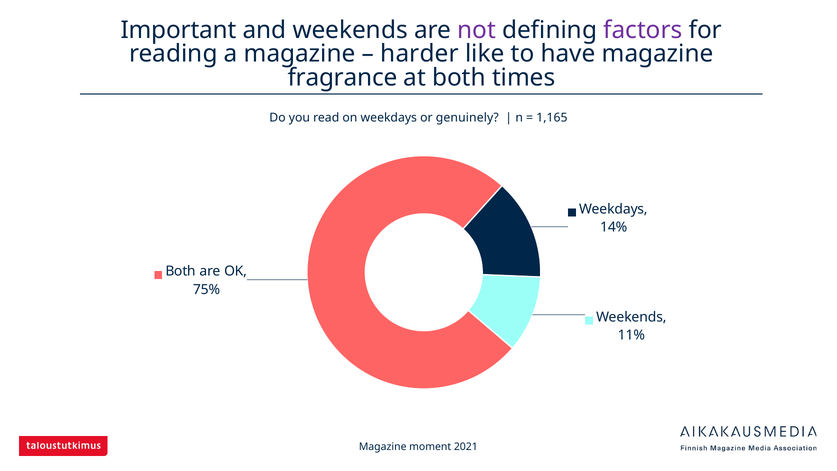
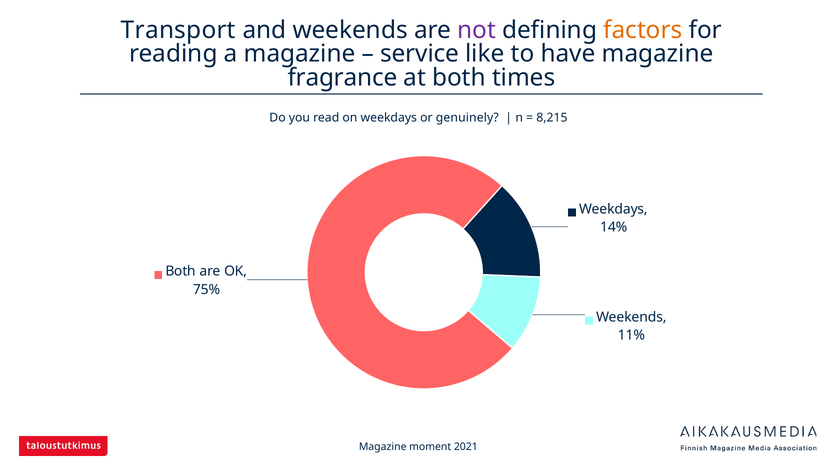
Important: Important -> Transport
factors colour: purple -> orange
harder: harder -> service
1,165: 1,165 -> 8,215
